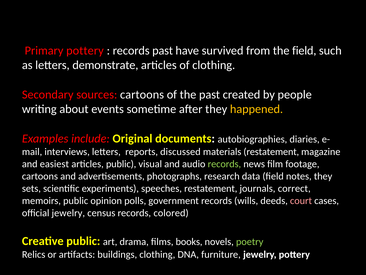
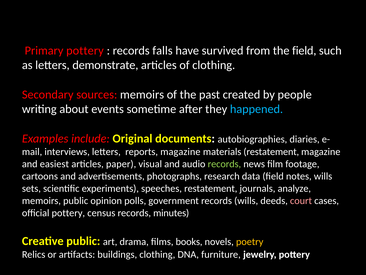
records past: past -> falls
sources cartoons: cartoons -> memoirs
happened colour: yellow -> light blue
reports discussed: discussed -> magazine
articles public: public -> paper
notes they: they -> wills
correct: correct -> analyze
official jewelry: jewelry -> pottery
colored: colored -> minutes
poetry colour: light green -> yellow
